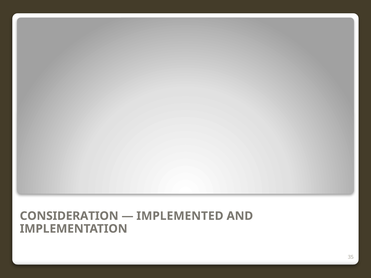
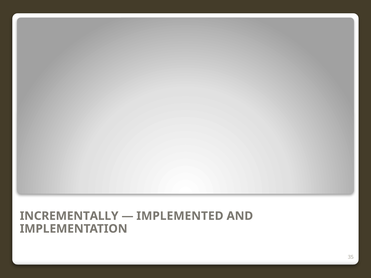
CONSIDERATION: CONSIDERATION -> INCREMENTALLY
